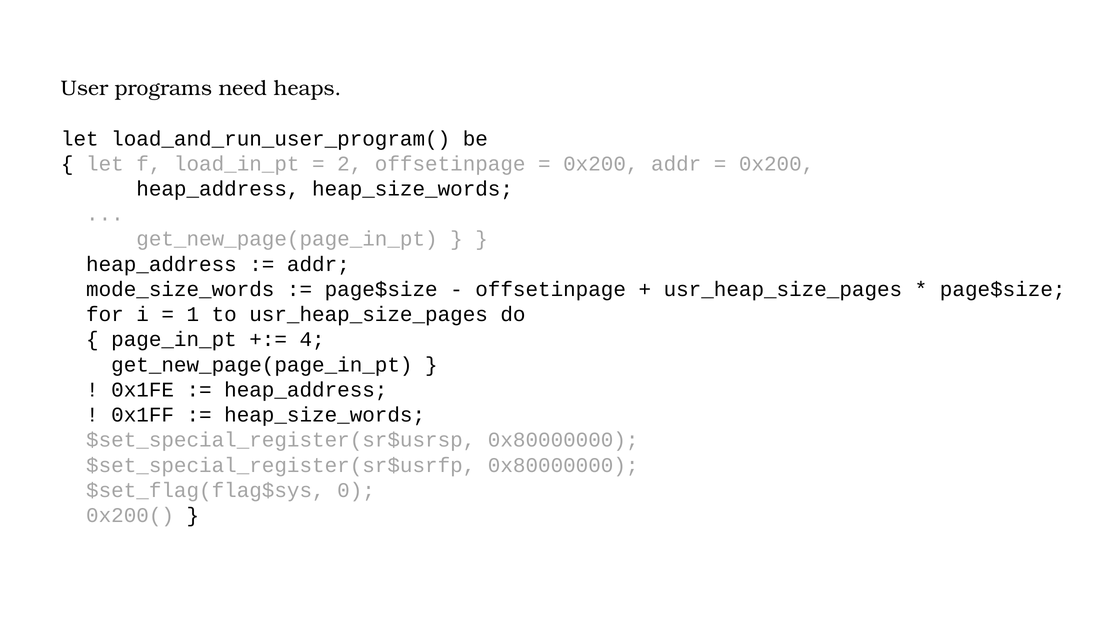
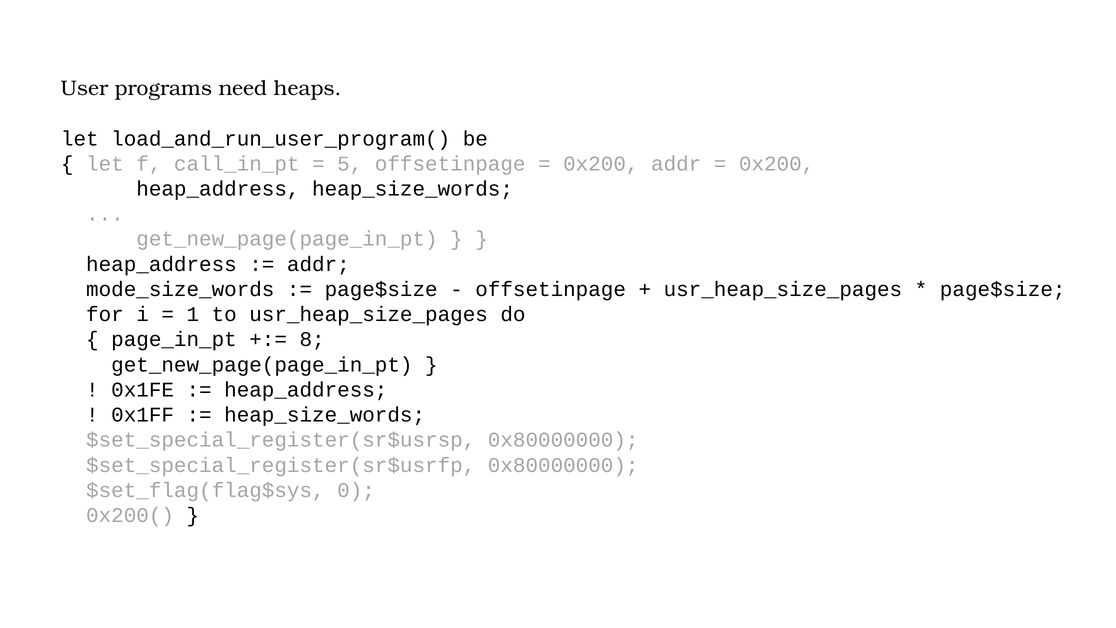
load_in_pt: load_in_pt -> call_in_pt
2: 2 -> 5
4: 4 -> 8
